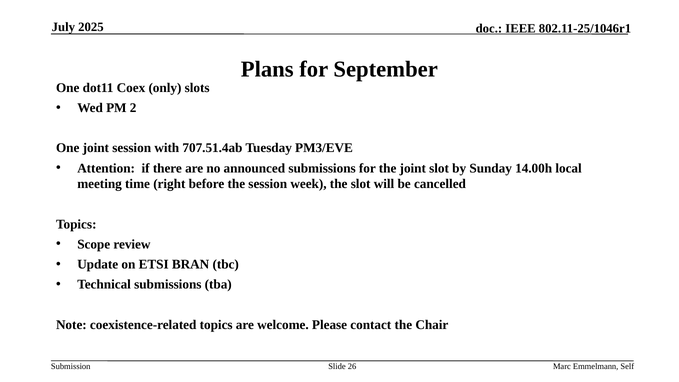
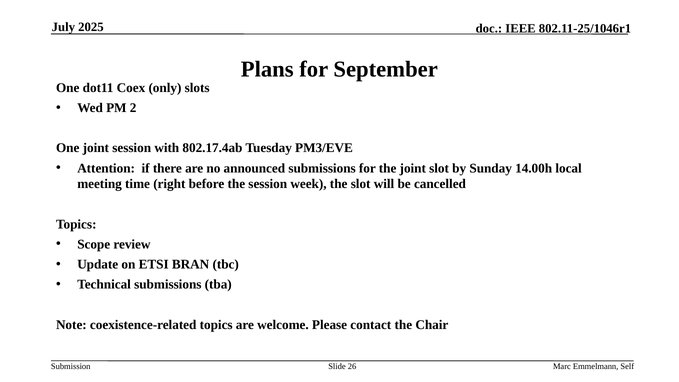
707.51.4ab: 707.51.4ab -> 802.17.4ab
